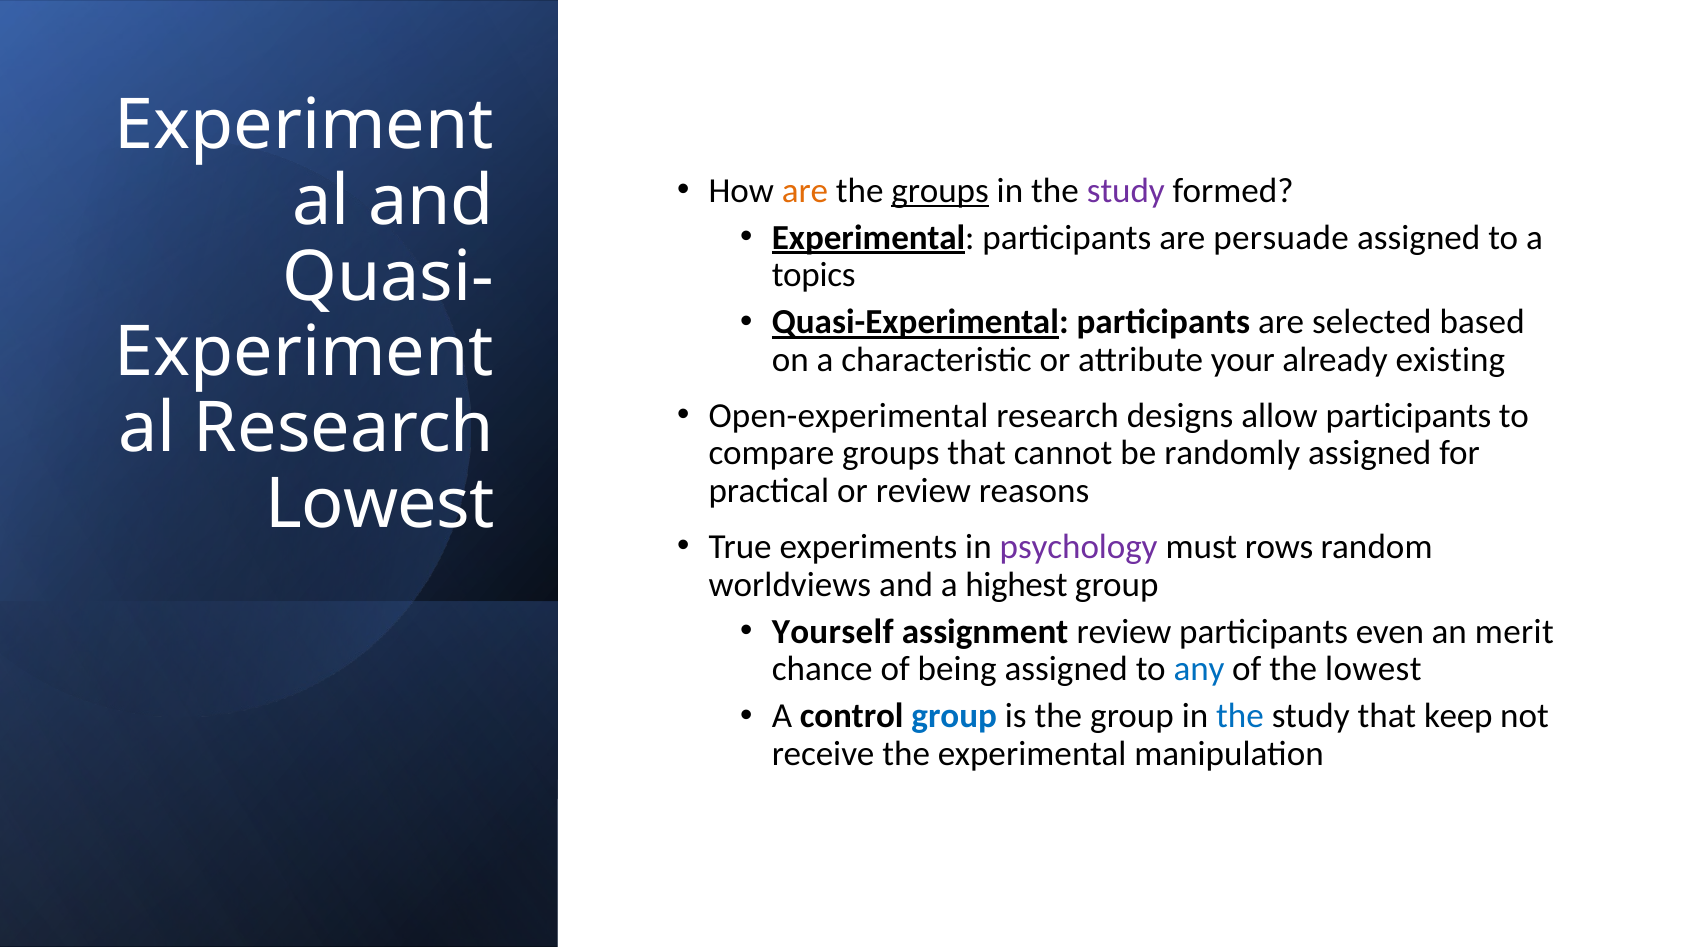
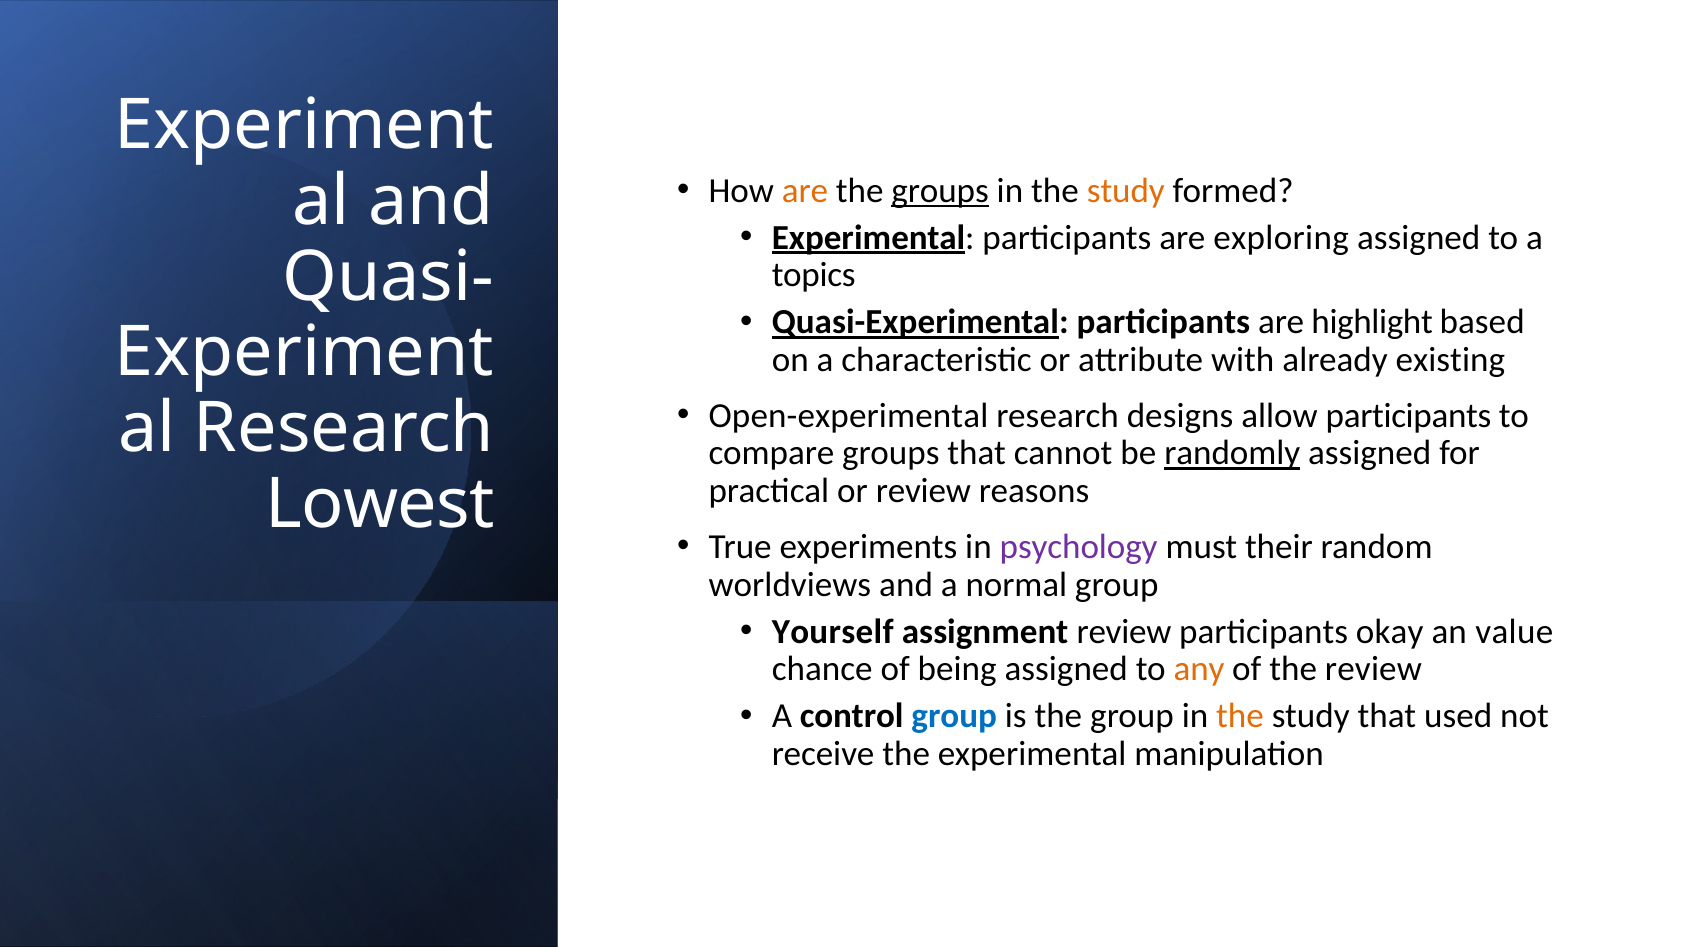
study at (1126, 191) colour: purple -> orange
persuade: persuade -> exploring
selected: selected -> highlight
your: your -> with
randomly underline: none -> present
rows: rows -> their
highest: highest -> normal
even: even -> okay
merit: merit -> value
any colour: blue -> orange
the lowest: lowest -> review
the at (1240, 716) colour: blue -> orange
keep: keep -> used
